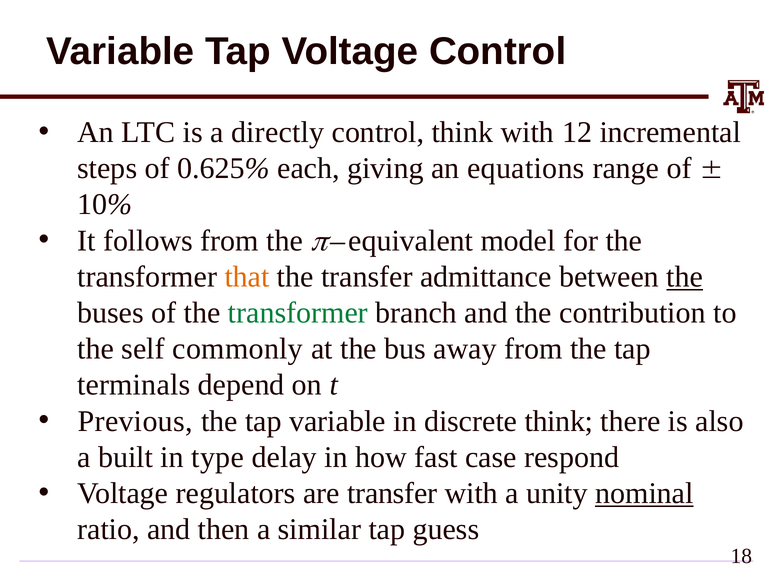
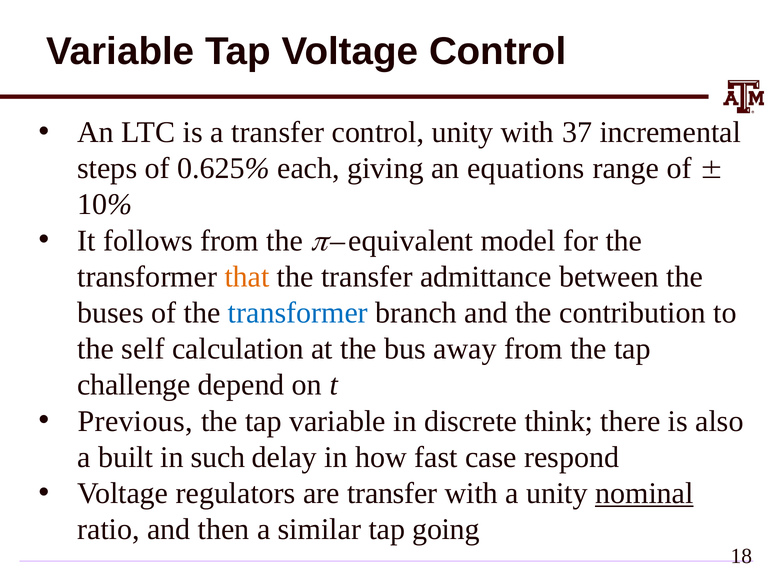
a directly: directly -> transfer
control think: think -> unity
12: 12 -> 37
the at (685, 277) underline: present -> none
transformer at (298, 313) colour: green -> blue
commonly: commonly -> calculation
terminals: terminals -> challenge
type: type -> such
guess: guess -> going
